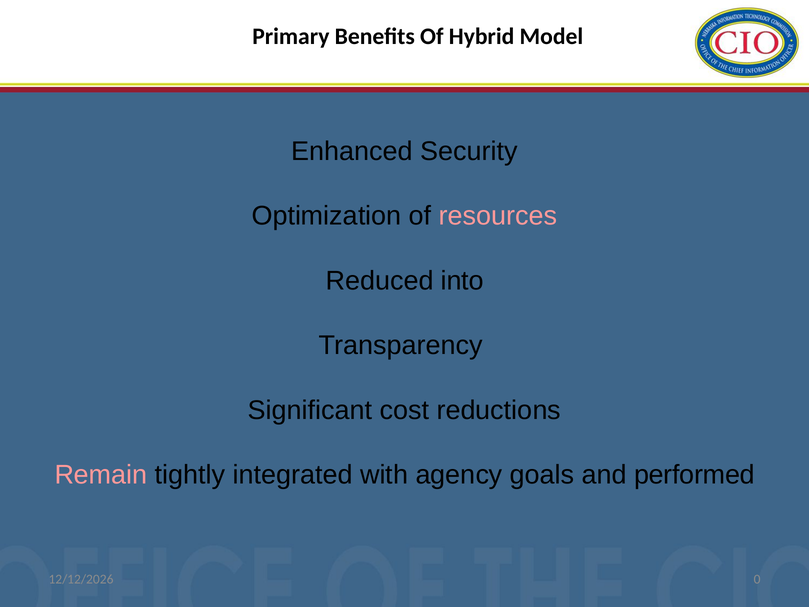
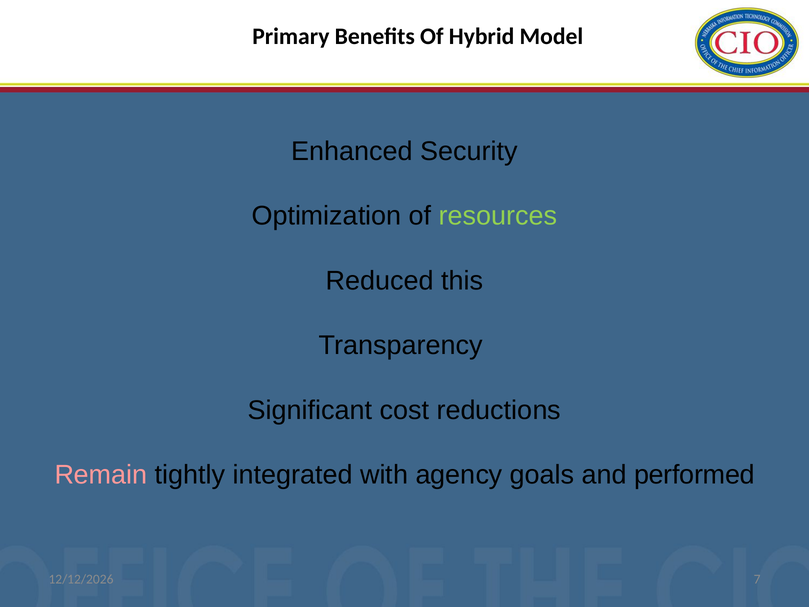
resources colour: pink -> light green
into: into -> this
0: 0 -> 7
